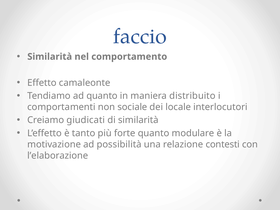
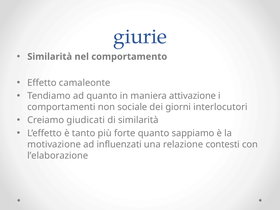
faccio: faccio -> giurie
distribuito: distribuito -> attivazione
locale: locale -> giorni
modulare: modulare -> sappiamo
possibilità: possibilità -> influenzati
